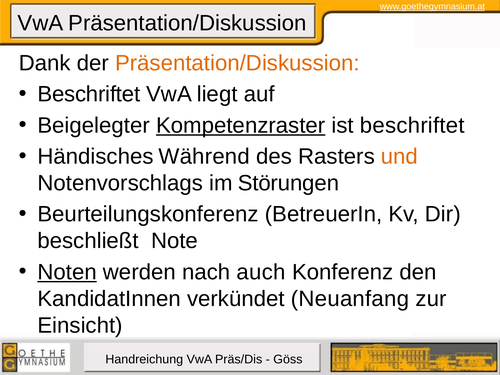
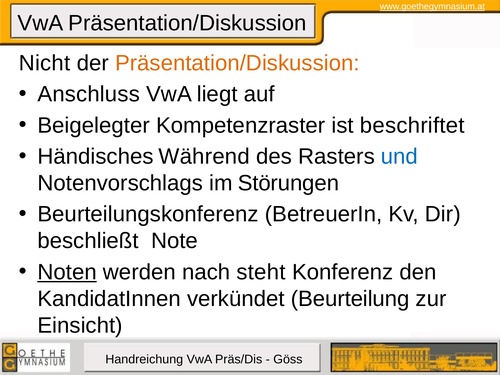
Dank: Dank -> Nicht
Beschriftet at (89, 94): Beschriftet -> Anschluss
Kompetenzraster underline: present -> none
und colour: orange -> blue
auch: auch -> steht
Neuanfang: Neuanfang -> Beurteilung
